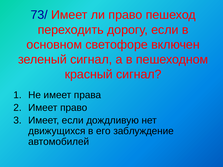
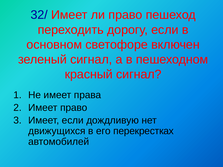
73/: 73/ -> 32/
заблуждение: заблуждение -> перекрестках
